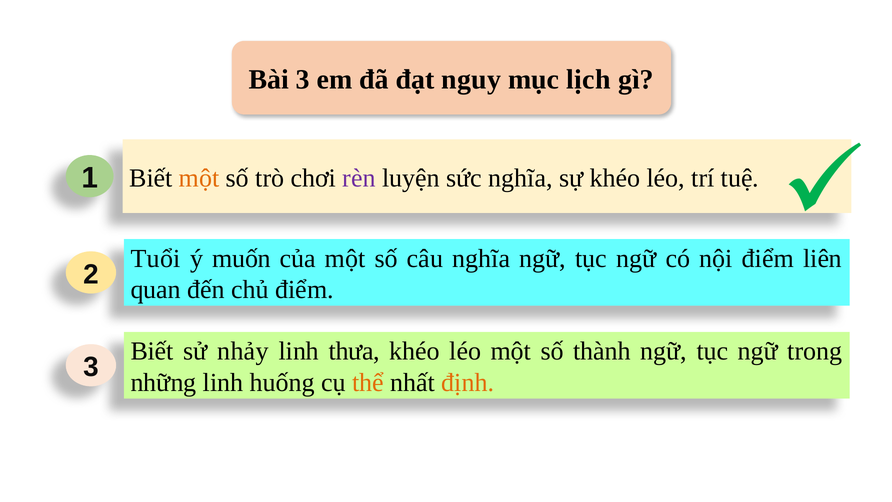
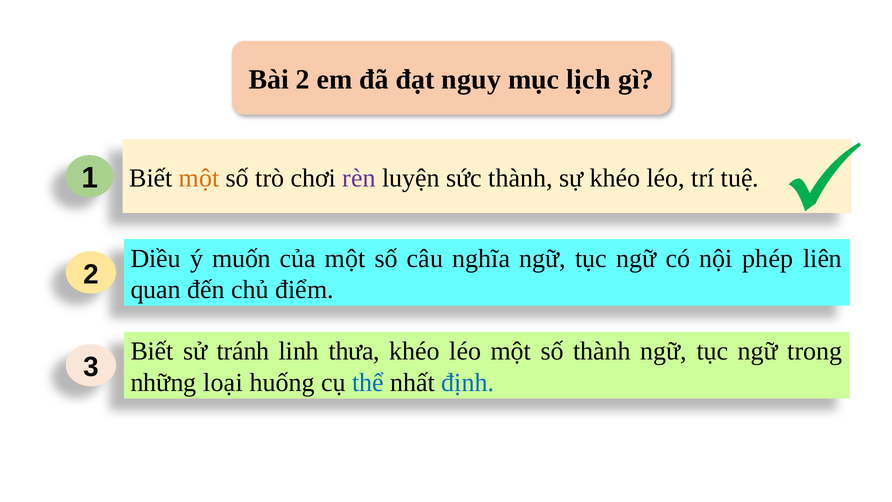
Bài 3: 3 -> 2
sức nghĩa: nghĩa -> thành
Tuổi: Tuổi -> Diều
nội điểm: điểm -> phép
nhảy: nhảy -> tránh
những linh: linh -> loại
thể colour: orange -> blue
định colour: orange -> blue
